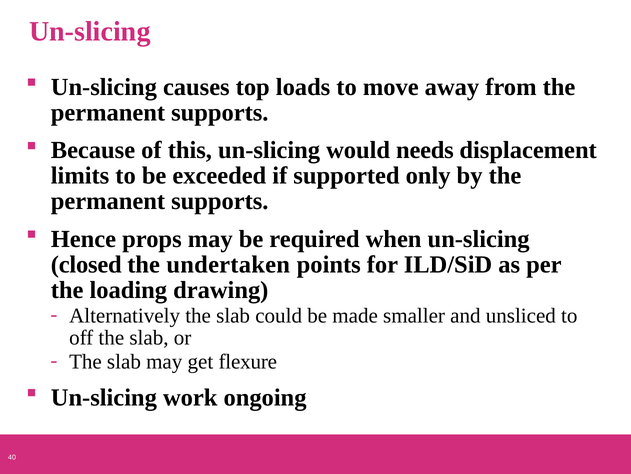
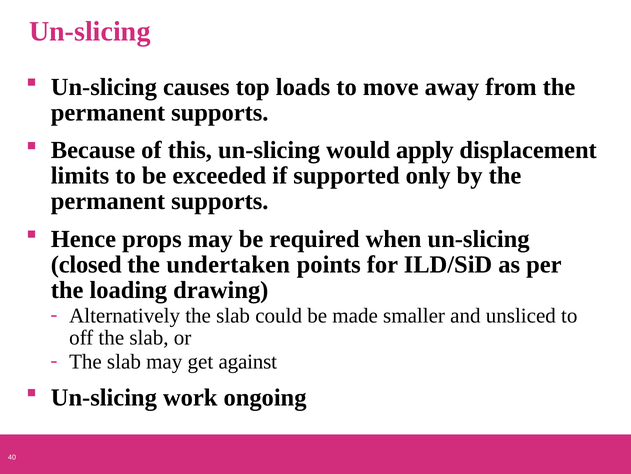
needs: needs -> apply
flexure: flexure -> against
